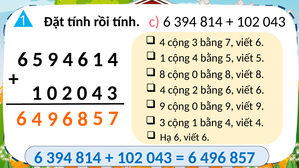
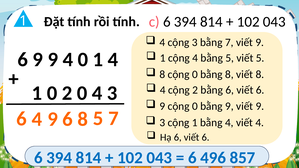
7 viết 6: 6 -> 9
5 at (38, 60): 5 -> 9
4 6: 6 -> 0
